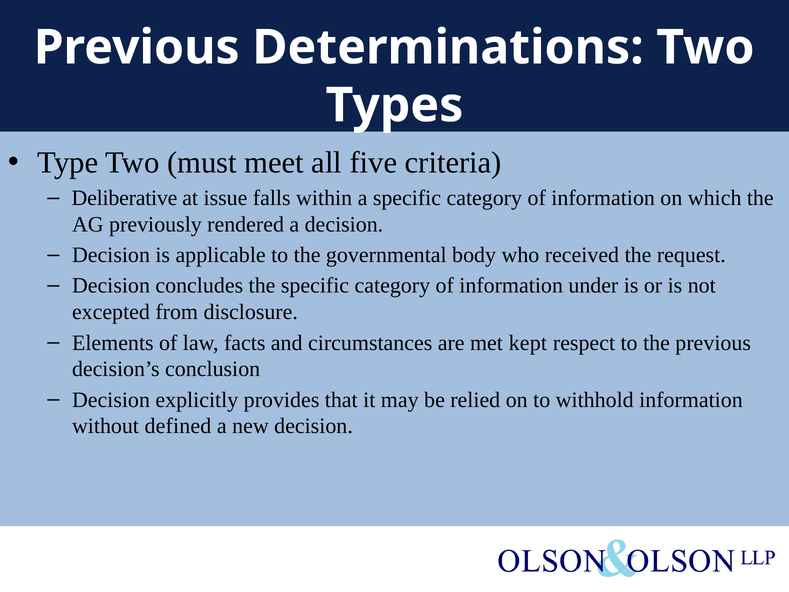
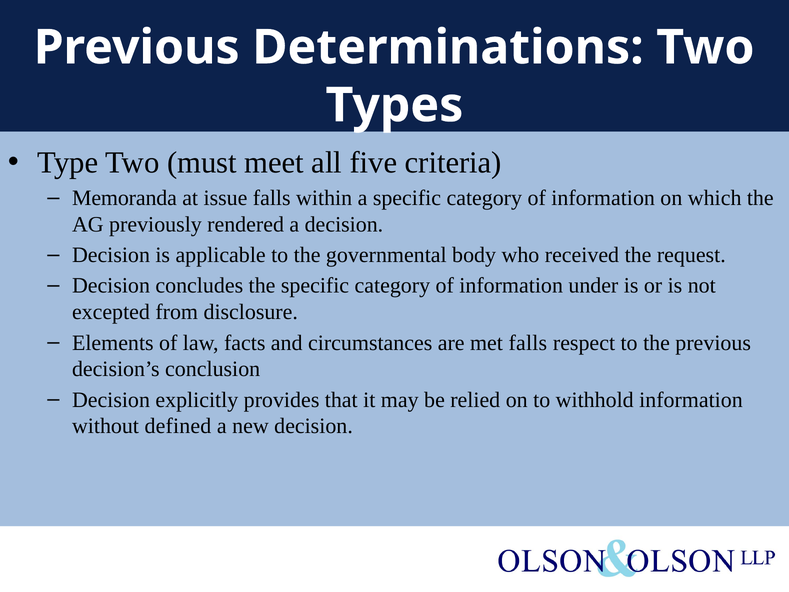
Deliberative: Deliberative -> Memoranda
met kept: kept -> falls
